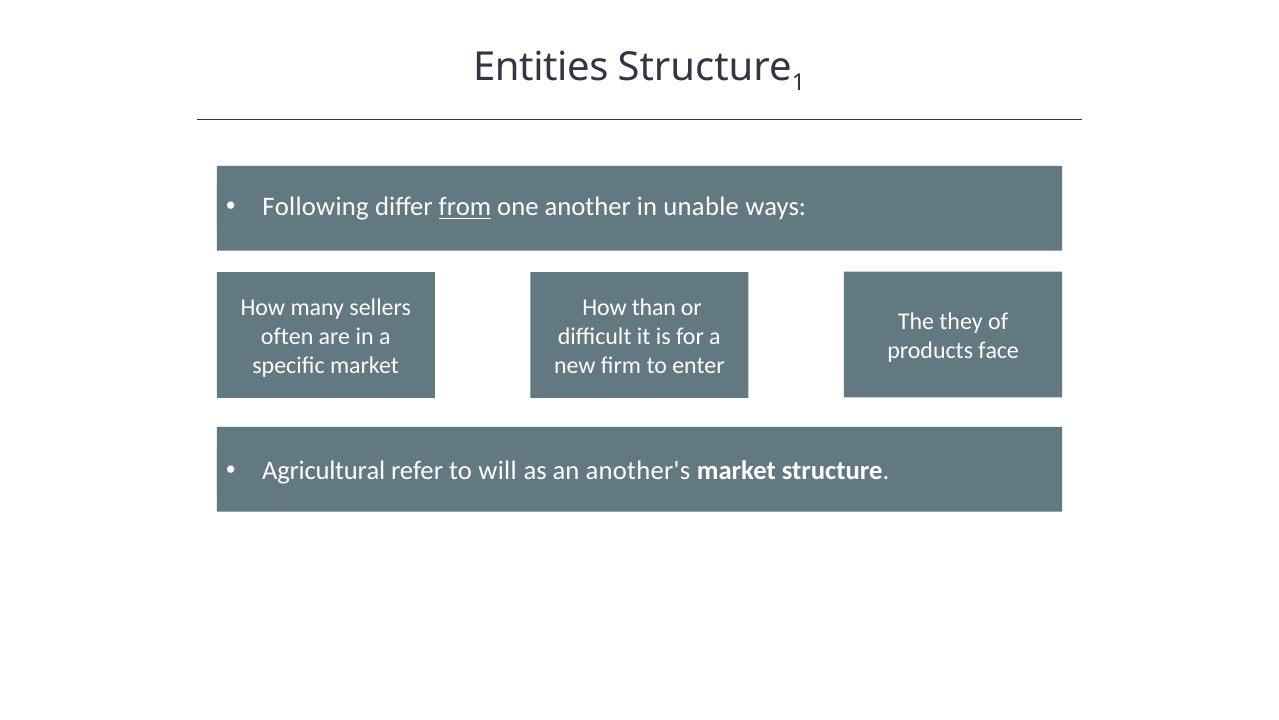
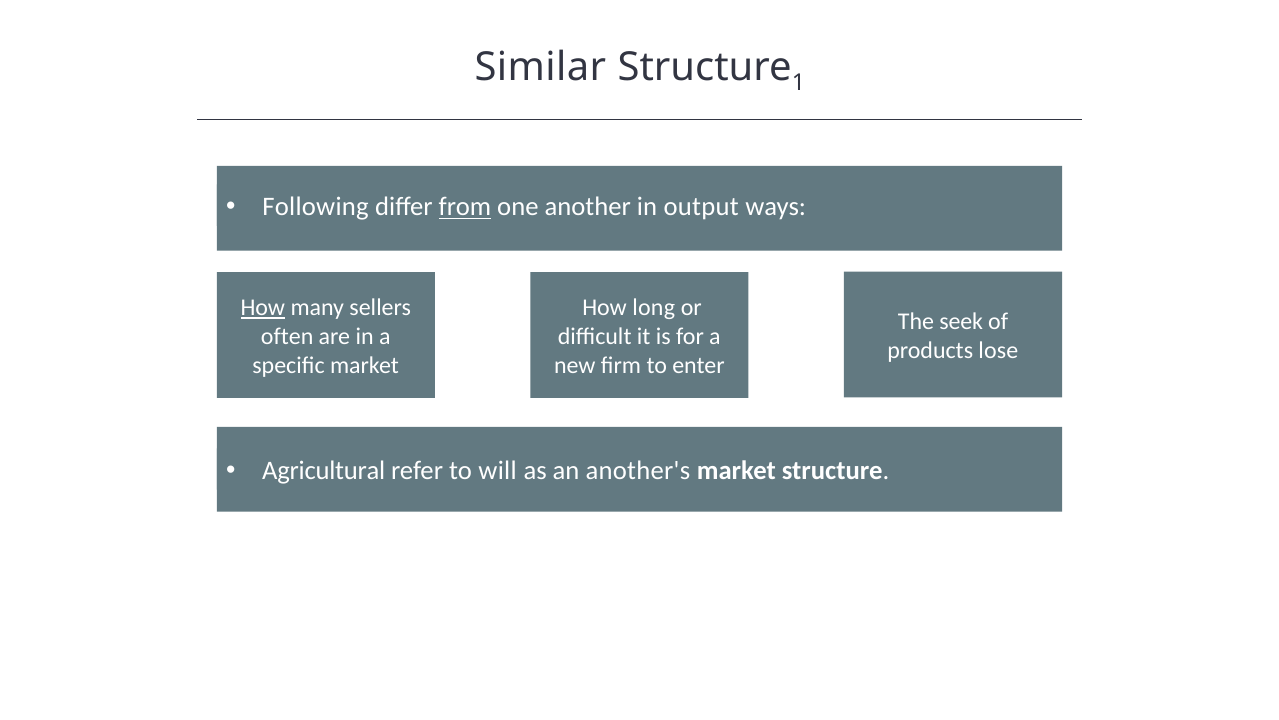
Entities: Entities -> Similar
unable: unable -> output
How at (263, 308) underline: none -> present
than: than -> long
they: they -> seek
face: face -> lose
